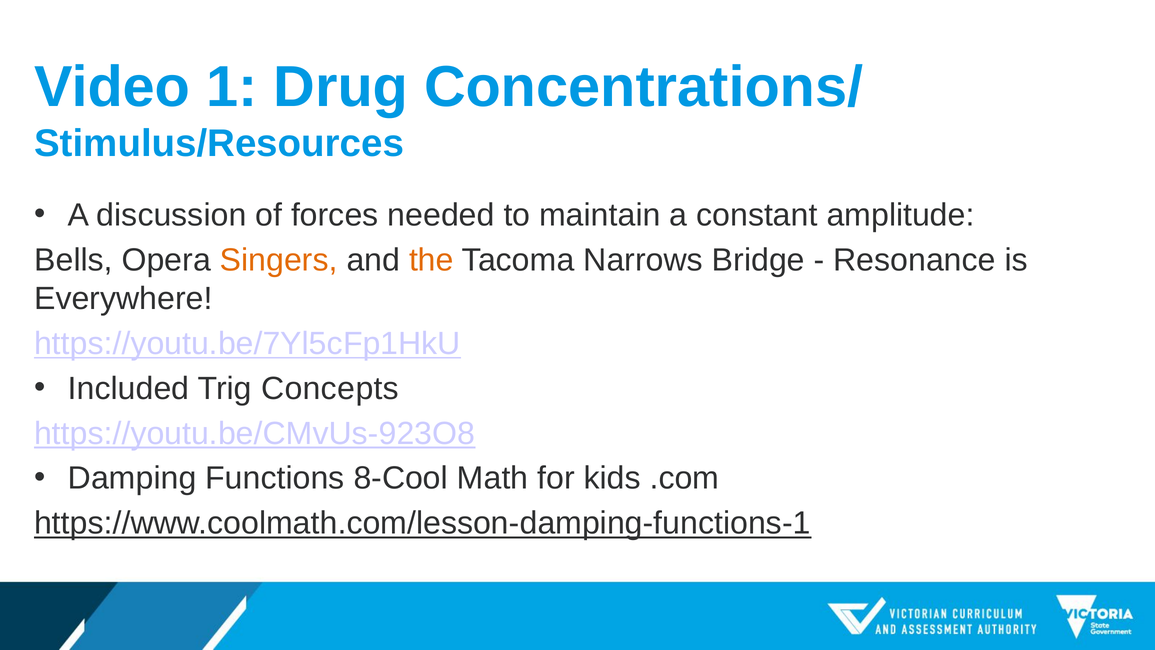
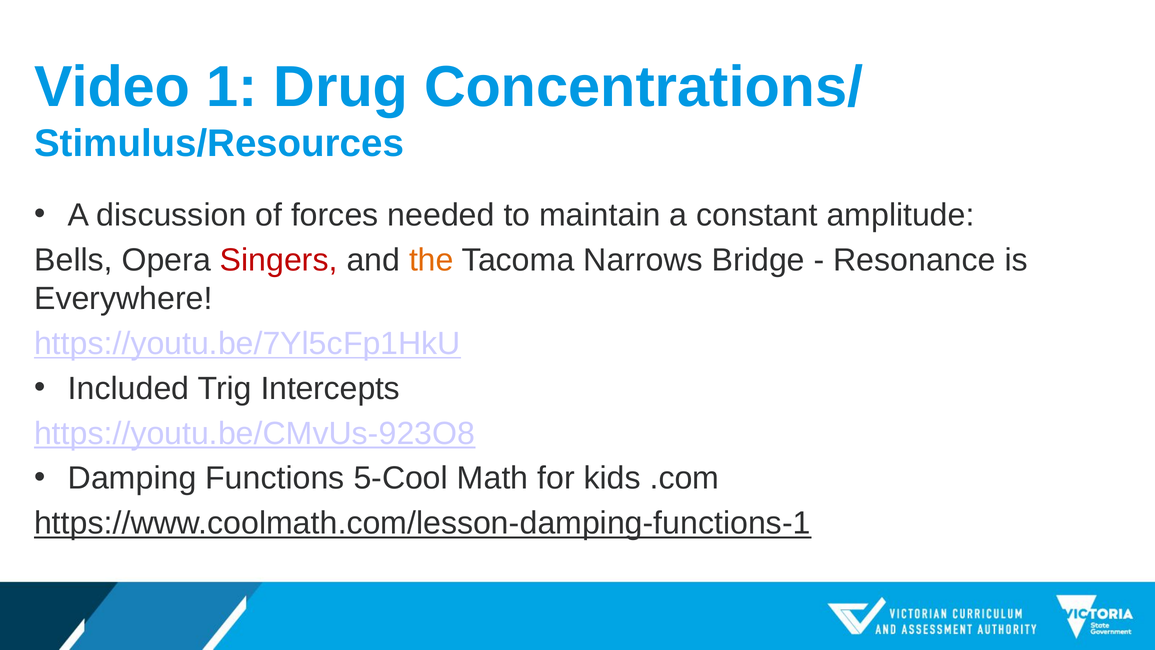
Singers colour: orange -> red
Concepts: Concepts -> Intercepts
8-Cool: 8-Cool -> 5-Cool
